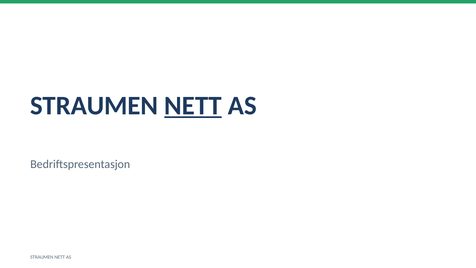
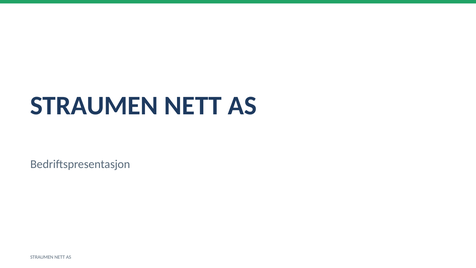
NETT at (193, 106) underline: present -> none
